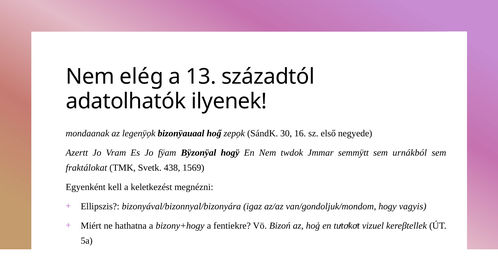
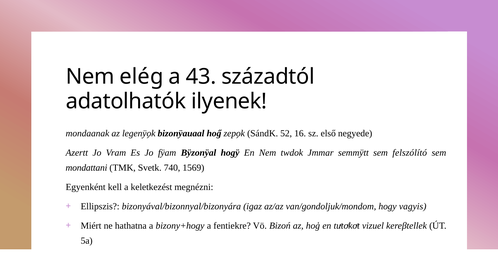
13: 13 -> 43
30: 30 -> 52
urnákból: urnákból -> felszólító
fraktálokat: fraktálokat -> mondattani
438: 438 -> 740
